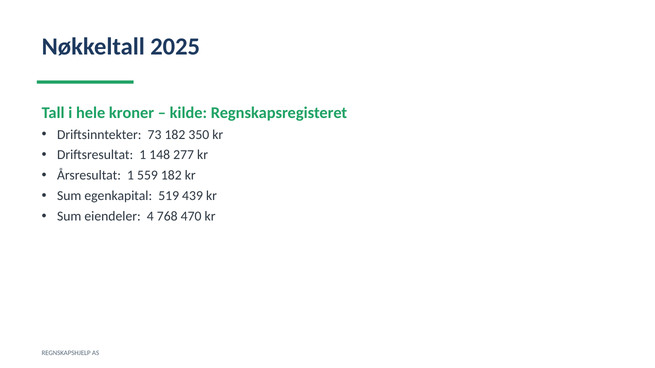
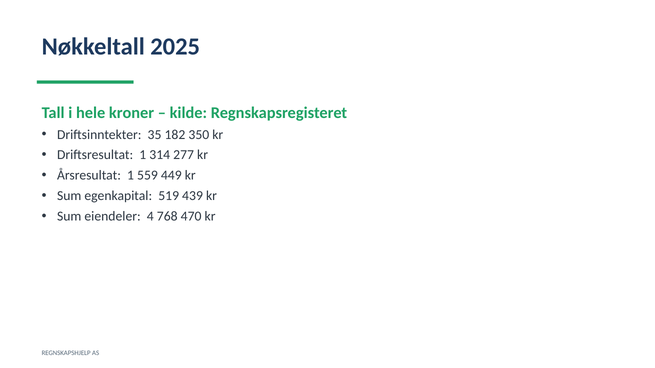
73: 73 -> 35
148: 148 -> 314
559 182: 182 -> 449
